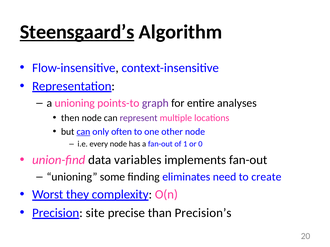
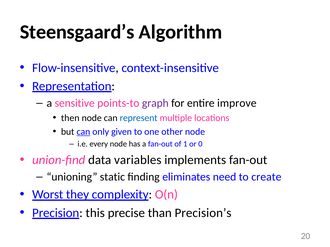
Steensgaard’s underline: present -> none
a unioning: unioning -> sensitive
analyses: analyses -> improve
represent colour: purple -> blue
often: often -> given
some: some -> static
site: site -> this
